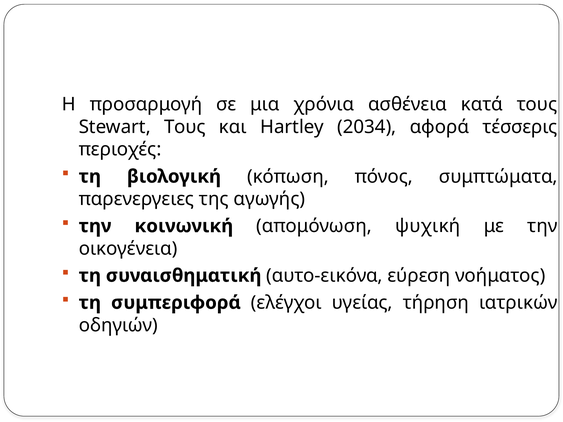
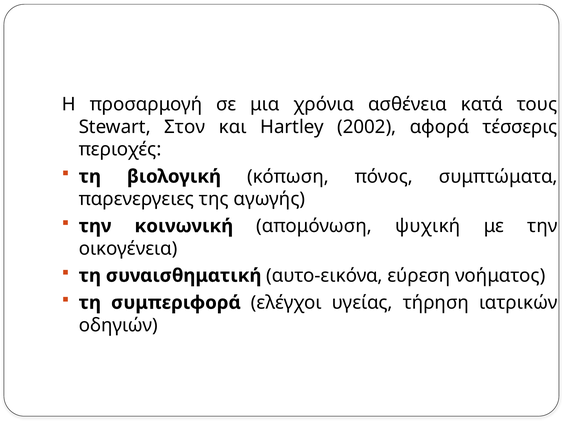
Stewart Τους: Τους -> Στον
2034: 2034 -> 2002
